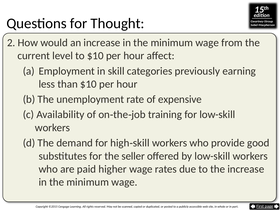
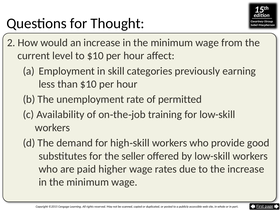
expensive: expensive -> permitted
